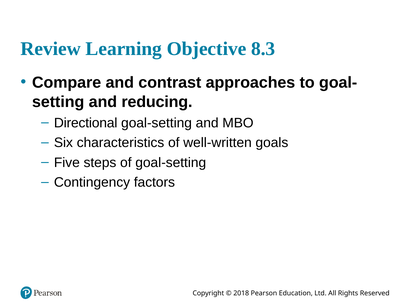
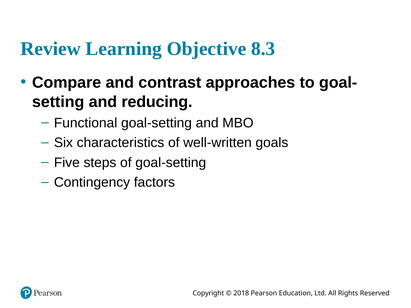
Directional: Directional -> Functional
